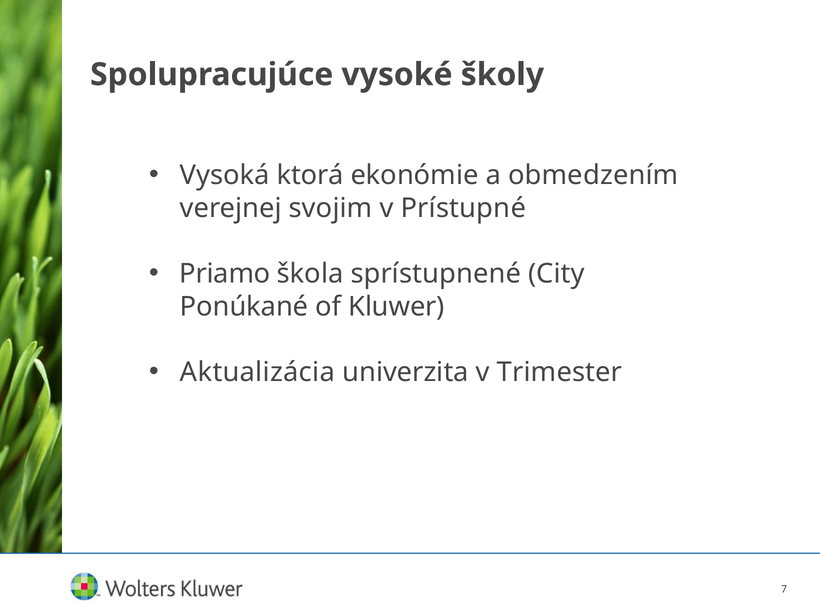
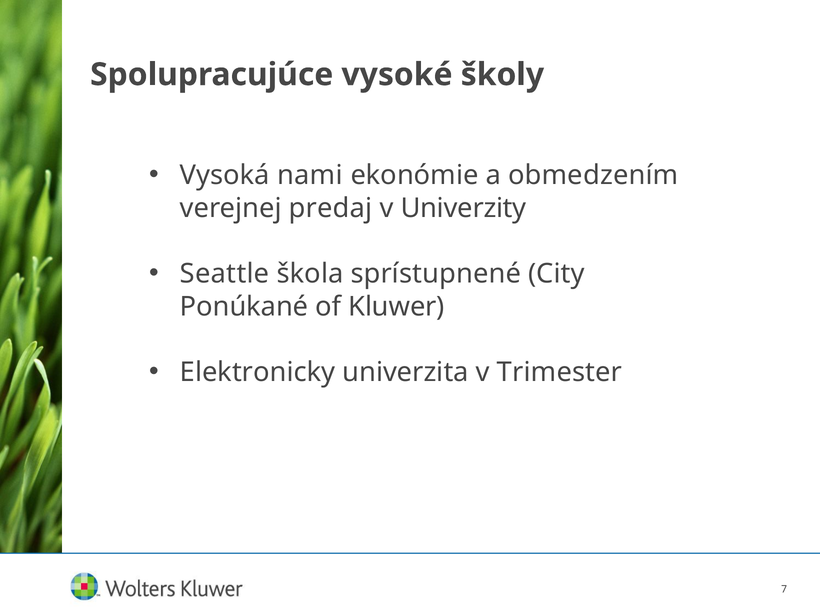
ktorá: ktorá -> nami
svojim: svojim -> predaj
Prístupné: Prístupné -> Univerzity
Priamo: Priamo -> Seattle
Aktualizácia: Aktualizácia -> Elektronicky
